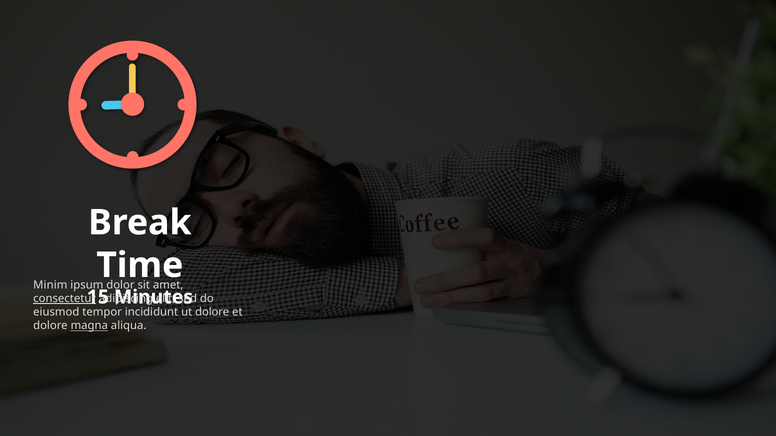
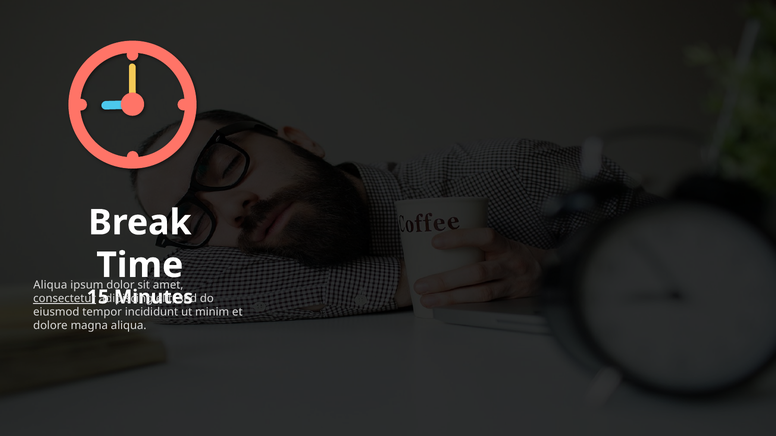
Minim at (50, 285): Minim -> Aliqua
dolore at (212, 313): dolore -> minim
magna underline: present -> none
